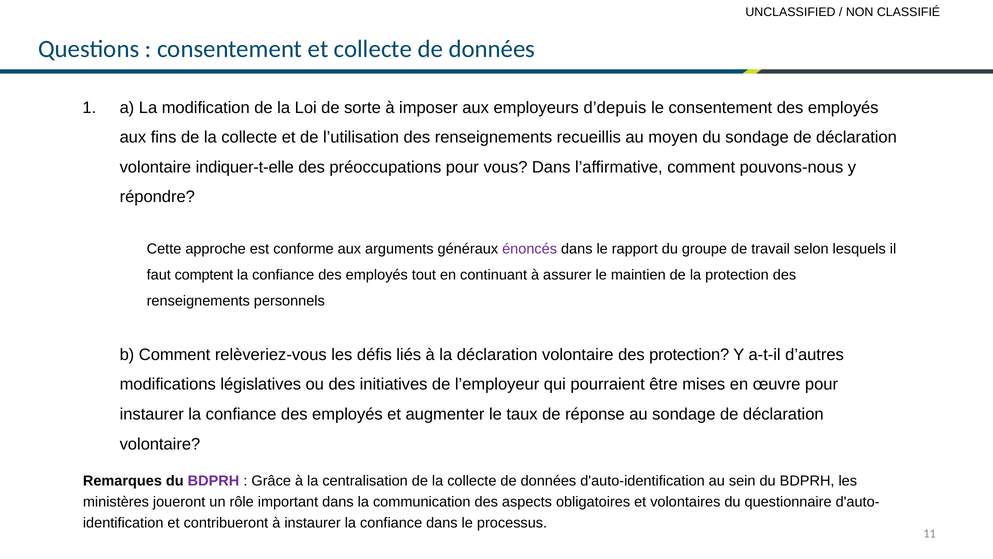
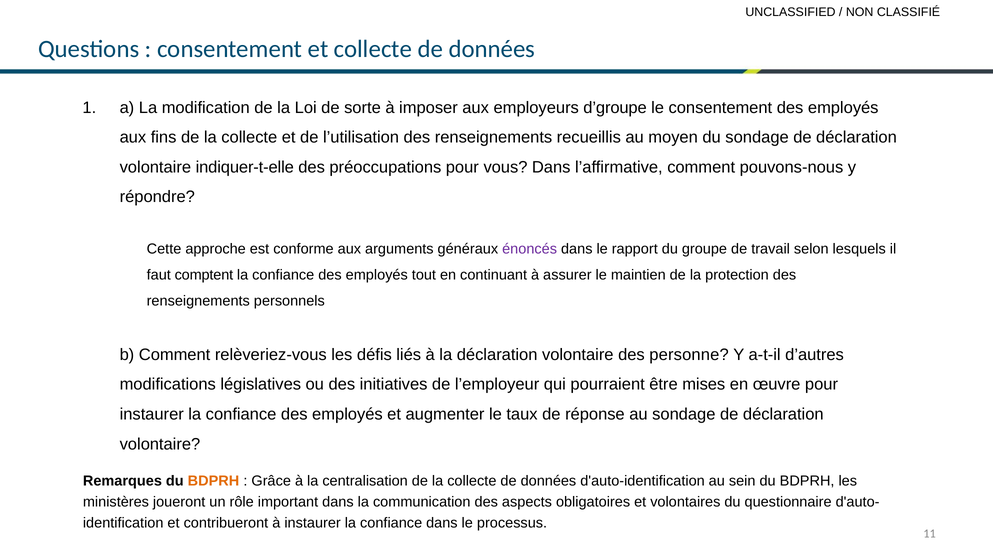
d’depuis: d’depuis -> d’groupe
des protection: protection -> personne
BDPRH at (213, 481) colour: purple -> orange
